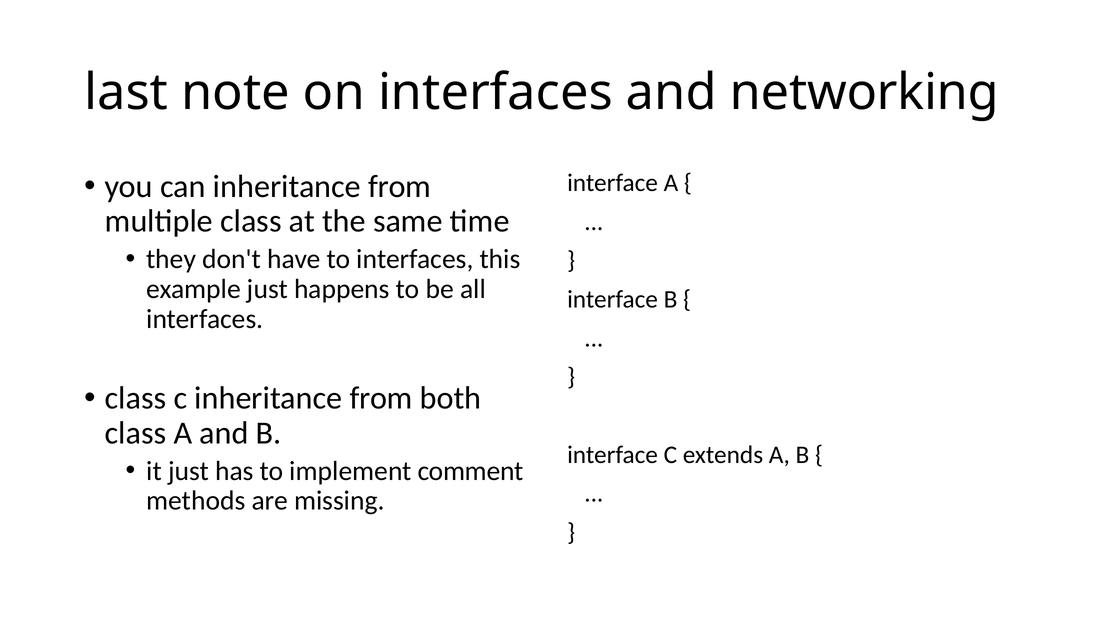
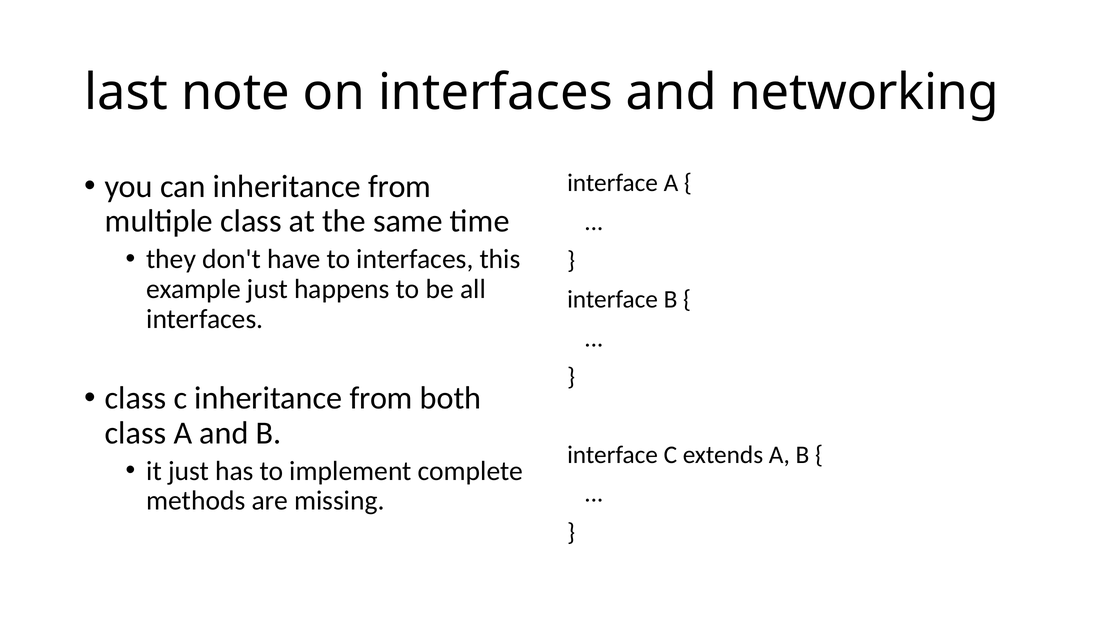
comment: comment -> complete
